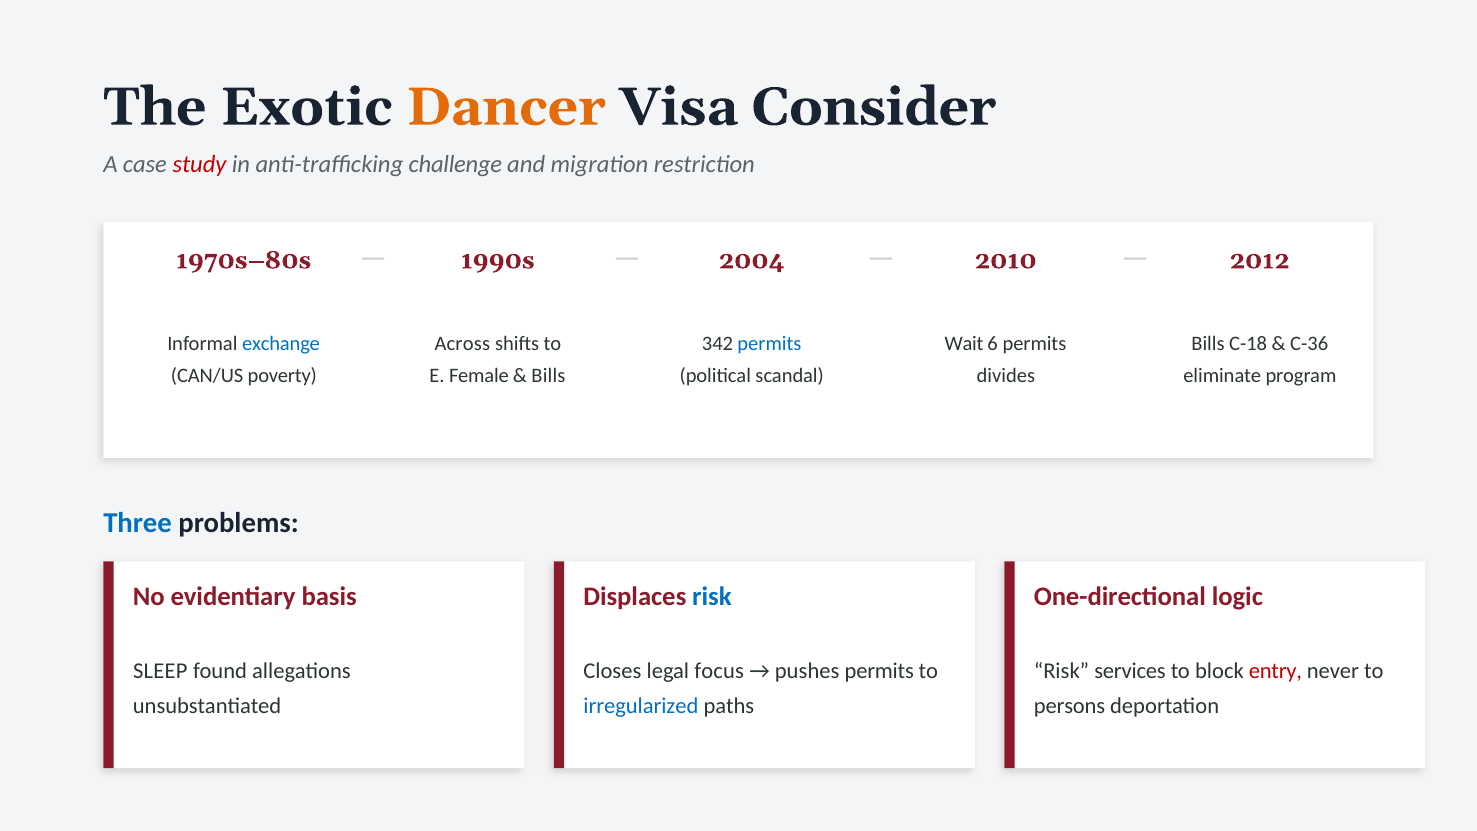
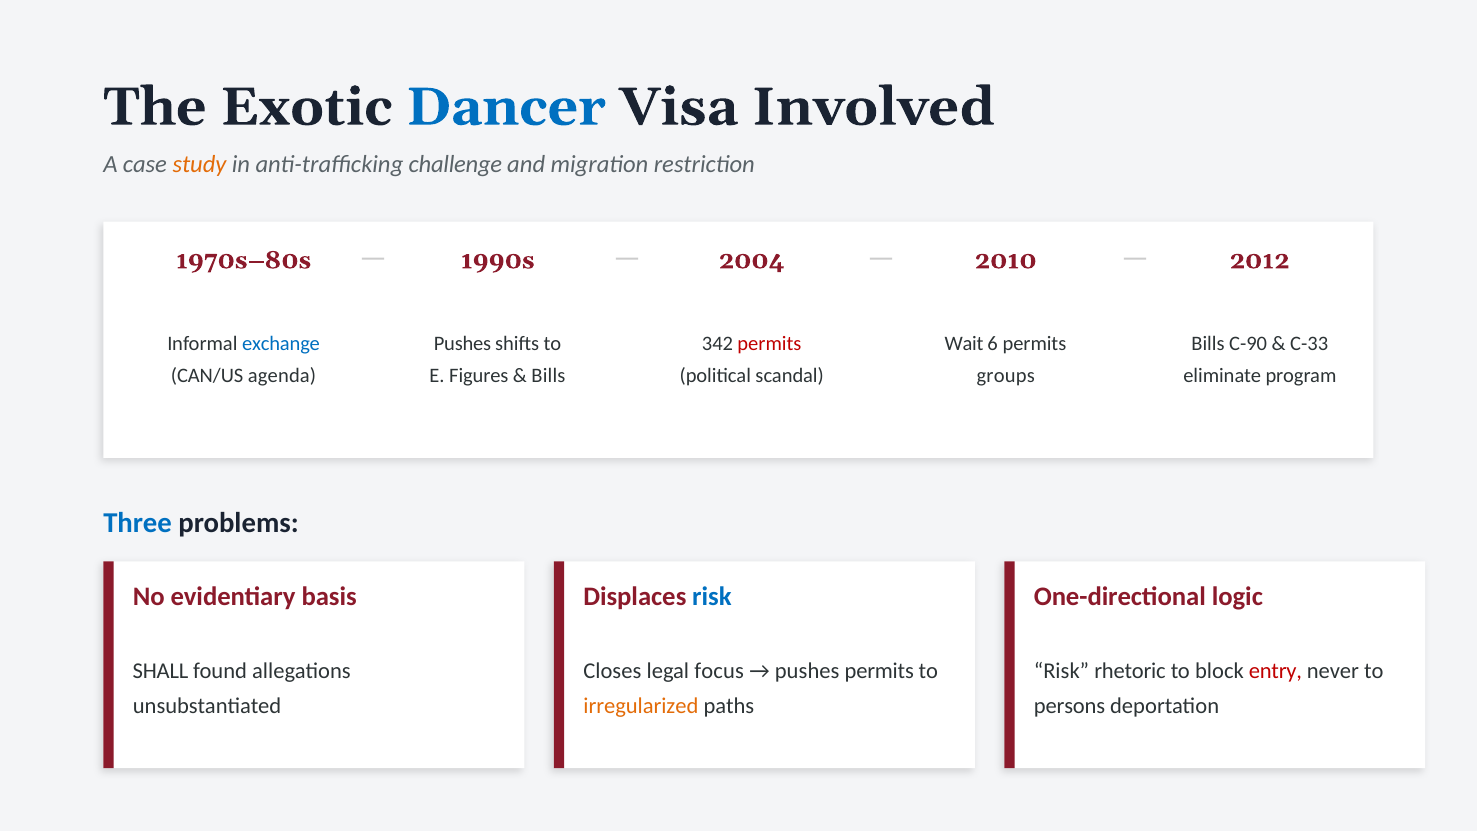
Dancer colour: orange -> blue
Consider: Consider -> Involved
study colour: red -> orange
Across at (462, 344): Across -> Pushes
permits at (769, 344) colour: blue -> red
C-18: C-18 -> C-90
C-36: C-36 -> C-33
poverty: poverty -> agenda
Female: Female -> Figures
divides: divides -> groups
SLEEP: SLEEP -> SHALL
services: services -> rhetoric
irregularized colour: blue -> orange
